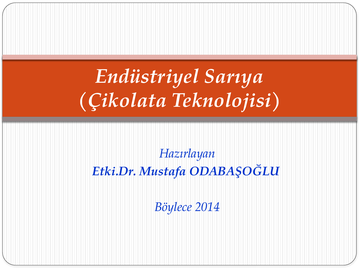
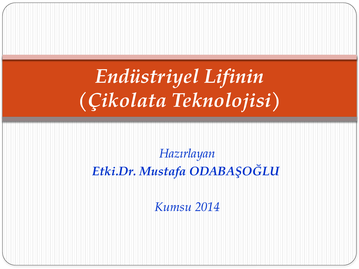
Sarıya: Sarıya -> Lifinin
Böylece: Böylece -> Kumsu
